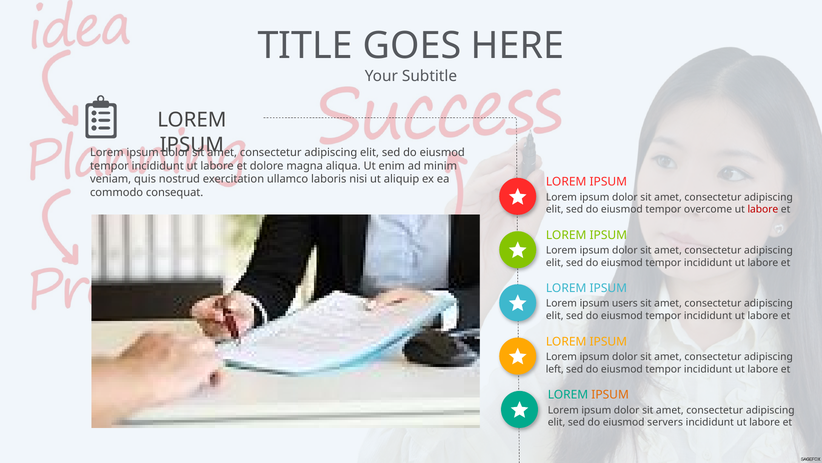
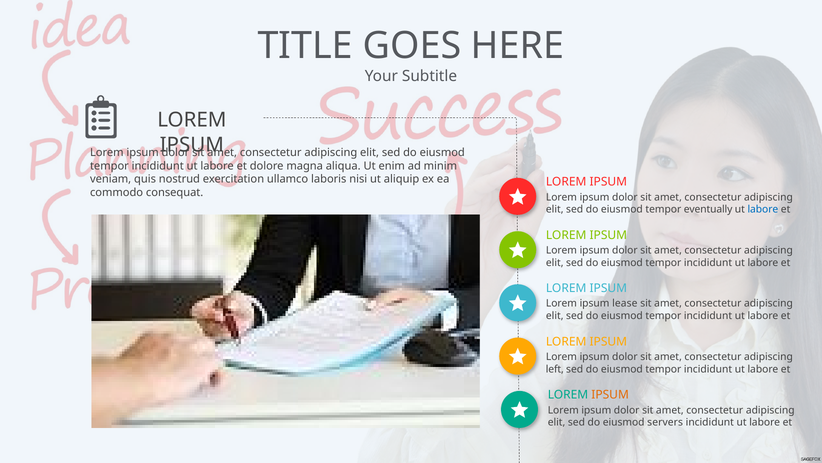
overcome: overcome -> eventually
labore at (763, 209) colour: red -> blue
users: users -> lease
